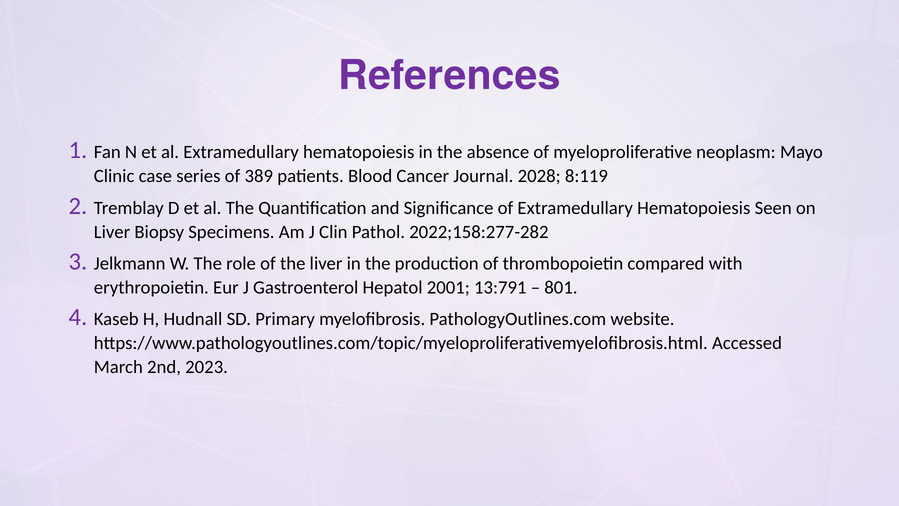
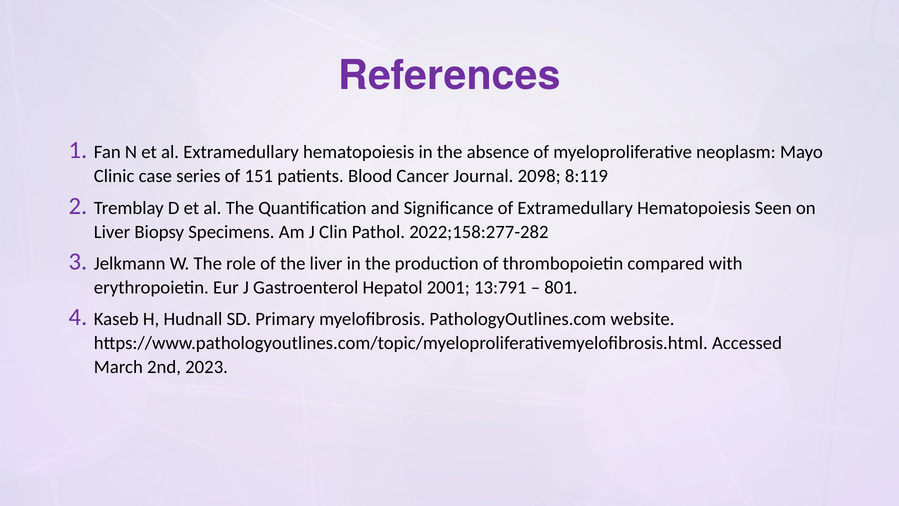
389: 389 -> 151
2028: 2028 -> 2098
